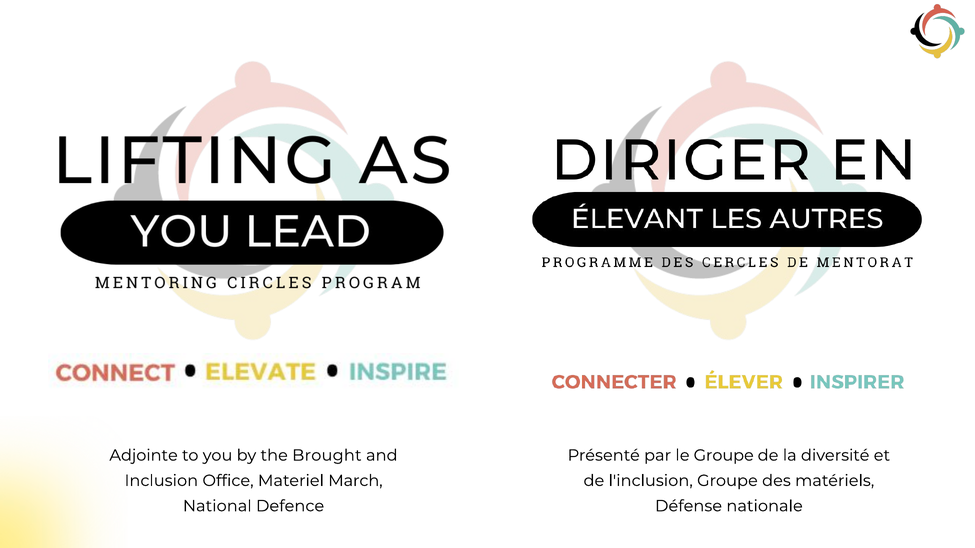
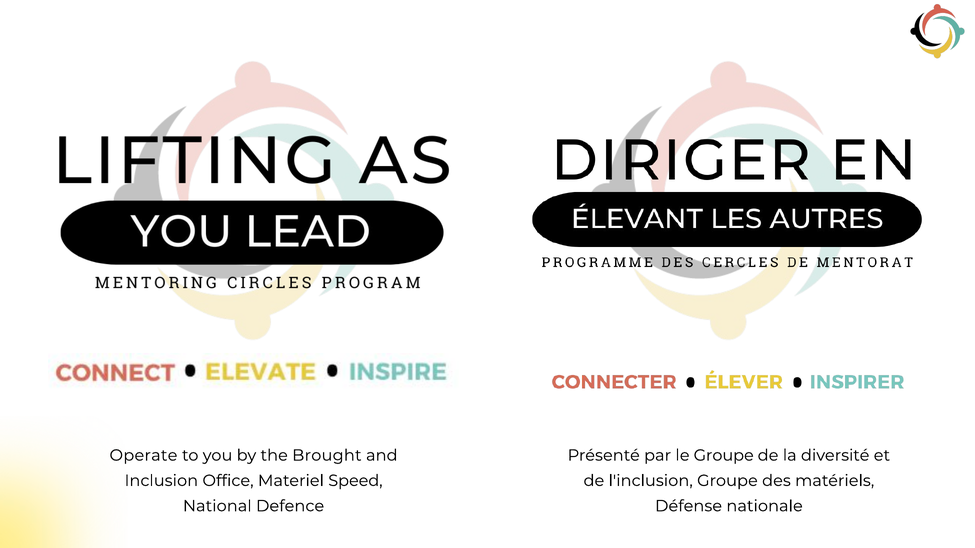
Adjointe: Adjointe -> Operate
March: March -> Speed
